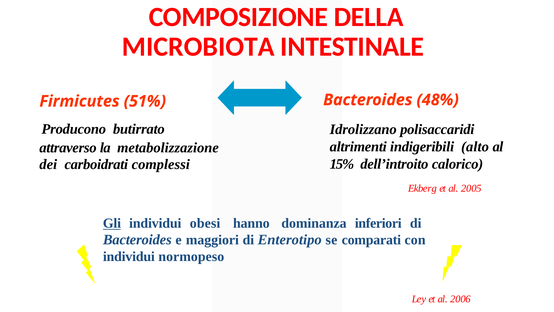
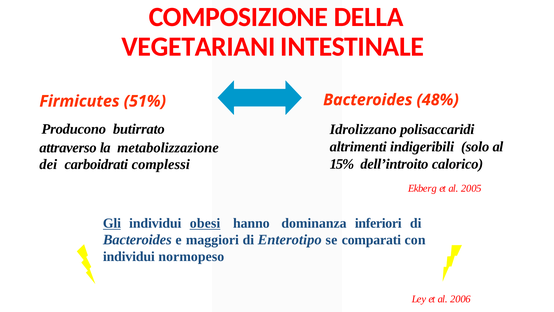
MICROBIOTA: MICROBIOTA -> VEGETARIANI
alto: alto -> solo
obesi underline: none -> present
